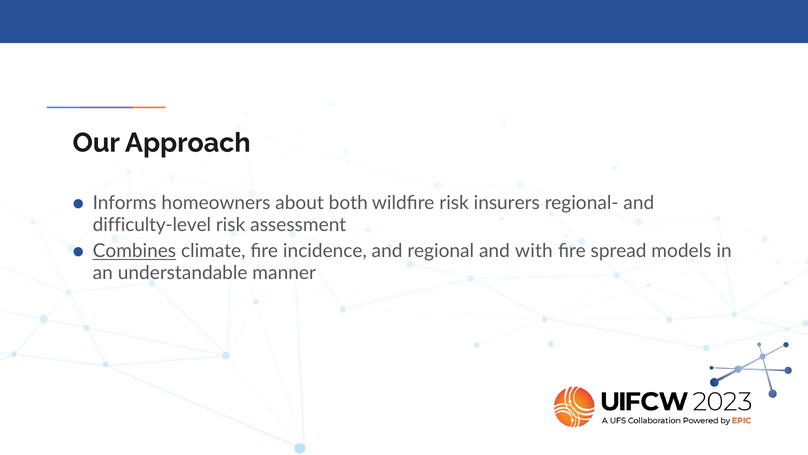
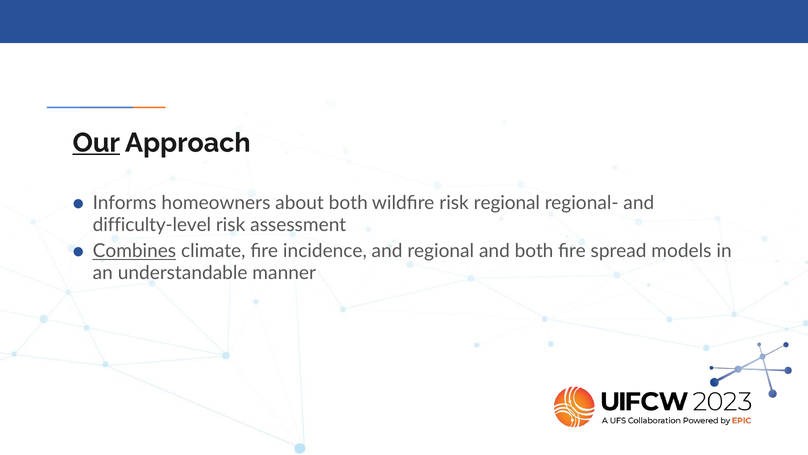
Our underline: none -> present
risk insurers: insurers -> regional
and with: with -> both
